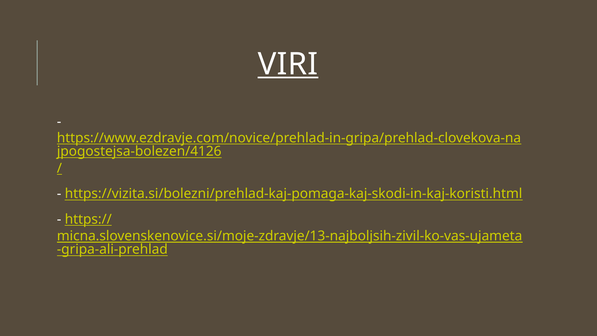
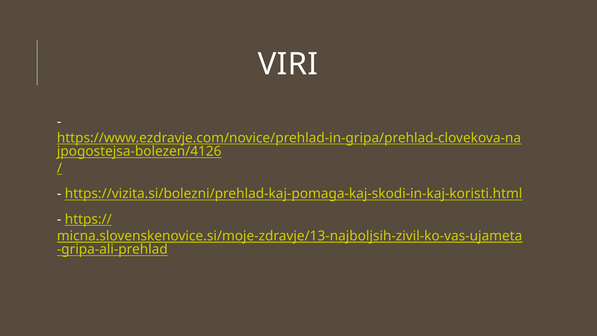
VIRI underline: present -> none
